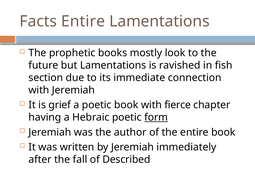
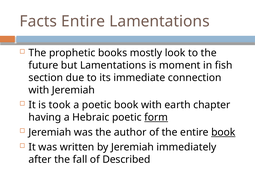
ravished: ravished -> moment
grief: grief -> took
fierce: fierce -> earth
book at (223, 132) underline: none -> present
